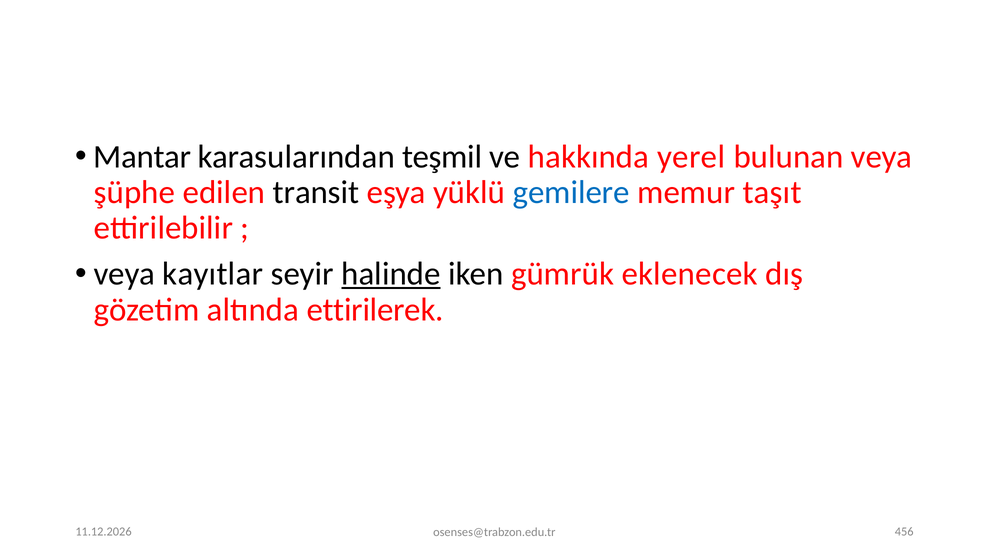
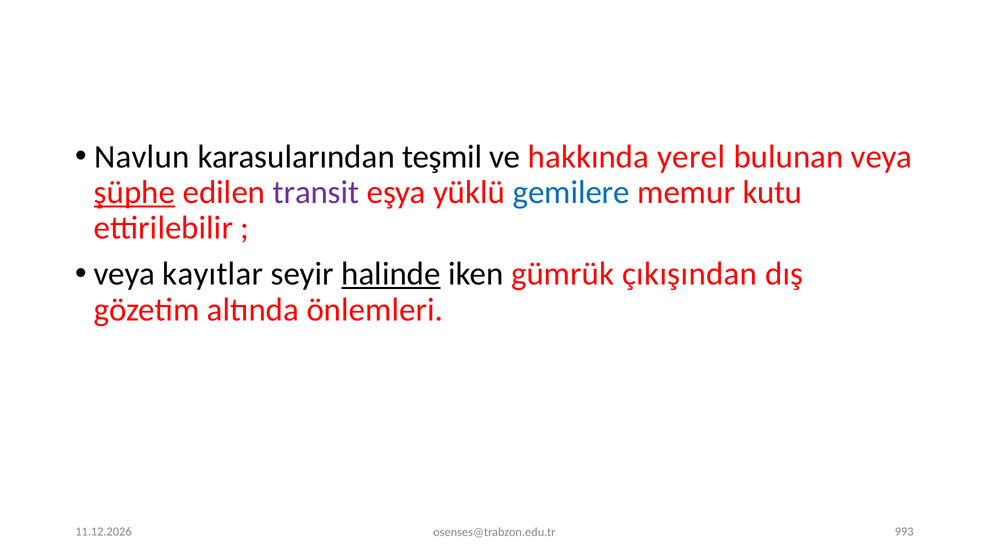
Mantar: Mantar -> Navlun
şüphe underline: none -> present
transit colour: black -> purple
taşıt: taşıt -> kutu
eklenecek: eklenecek -> çıkışından
ettirilerek: ettirilerek -> önlemleri
456: 456 -> 993
